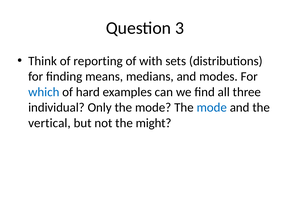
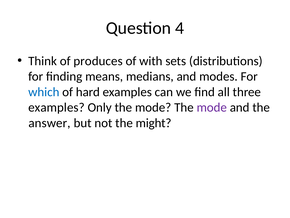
3: 3 -> 4
reporting: reporting -> produces
individual at (57, 107): individual -> examples
mode at (212, 107) colour: blue -> purple
vertical: vertical -> answer
